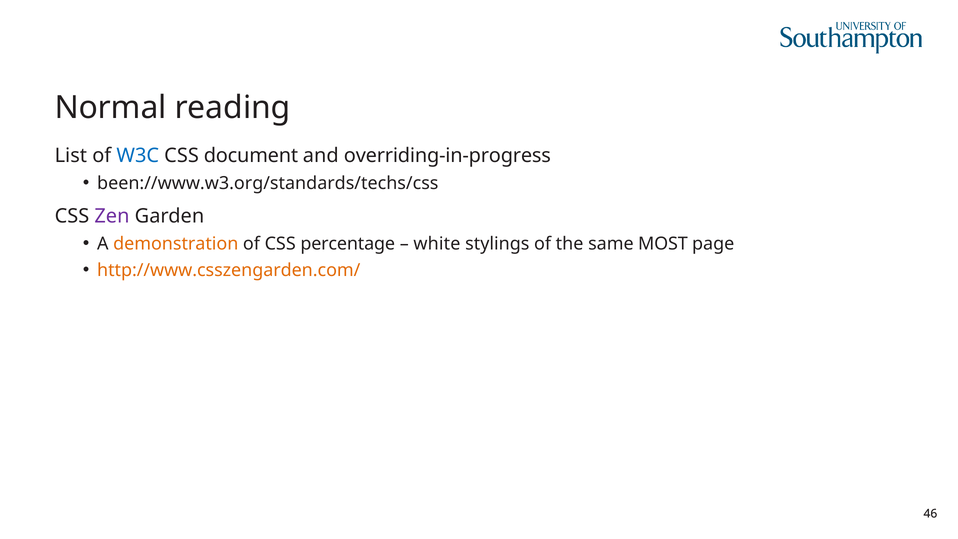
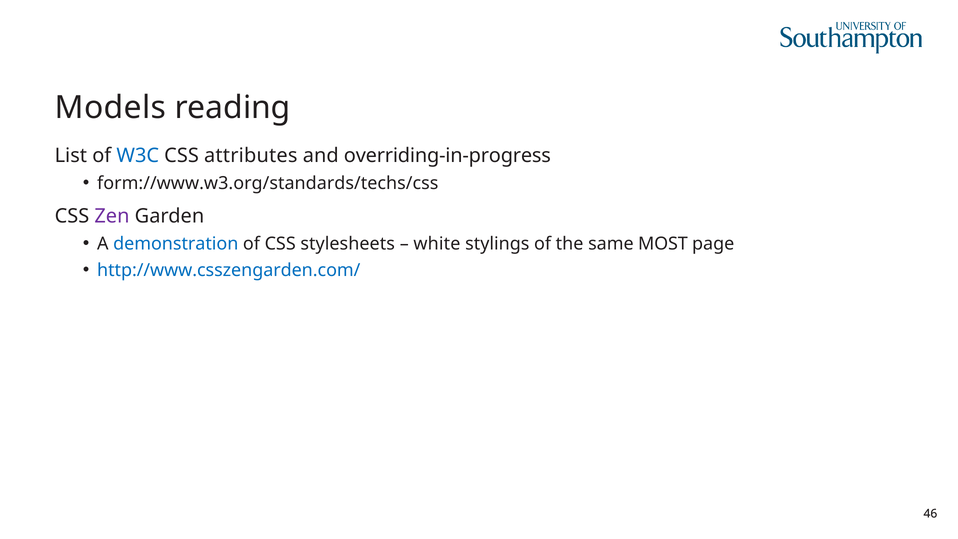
Normal: Normal -> Models
document: document -> attributes
been://www.w3.org/standards/techs/css: been://www.w3.org/standards/techs/css -> form://www.w3.org/standards/techs/css
demonstration colour: orange -> blue
percentage: percentage -> stylesheets
http://www.csszengarden.com/ colour: orange -> blue
